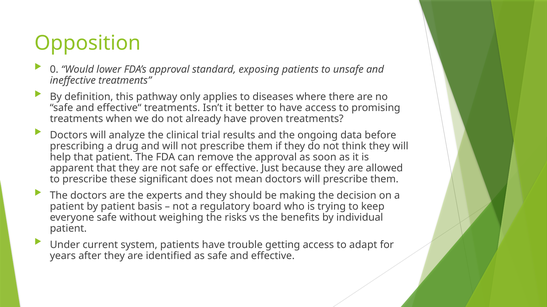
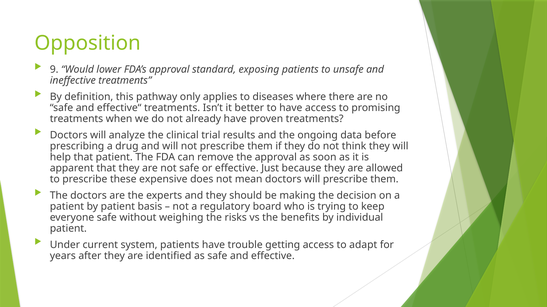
0: 0 -> 9
significant: significant -> expensive
